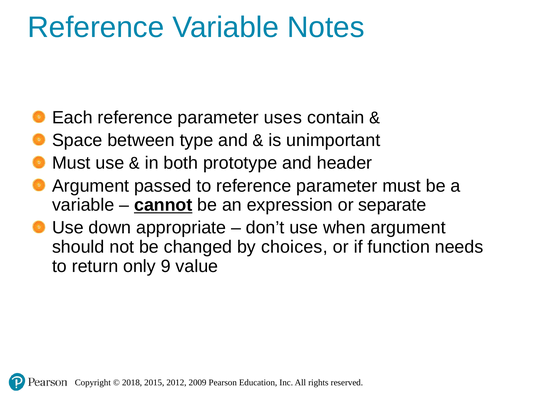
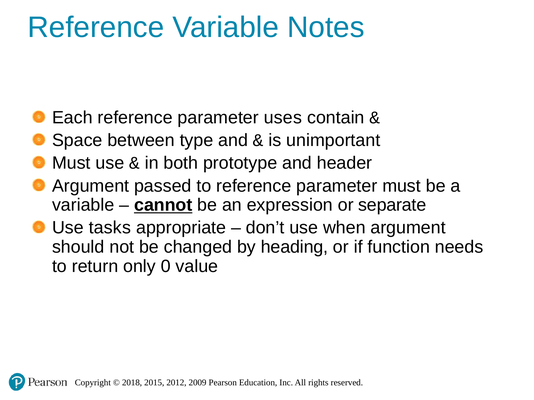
down: down -> tasks
choices: choices -> heading
9: 9 -> 0
